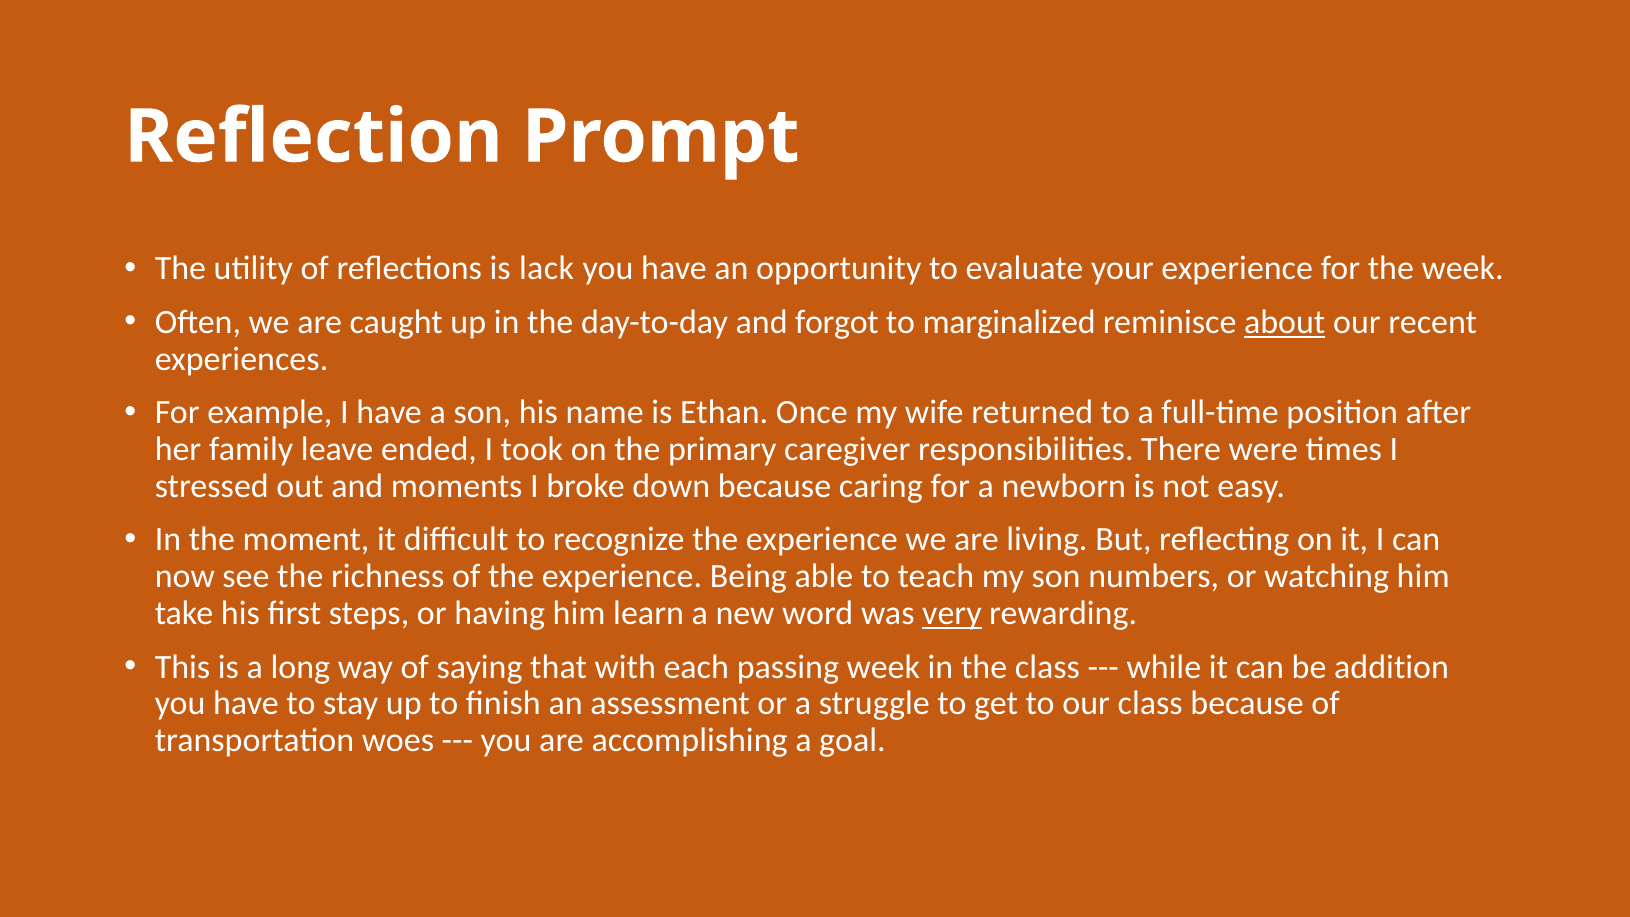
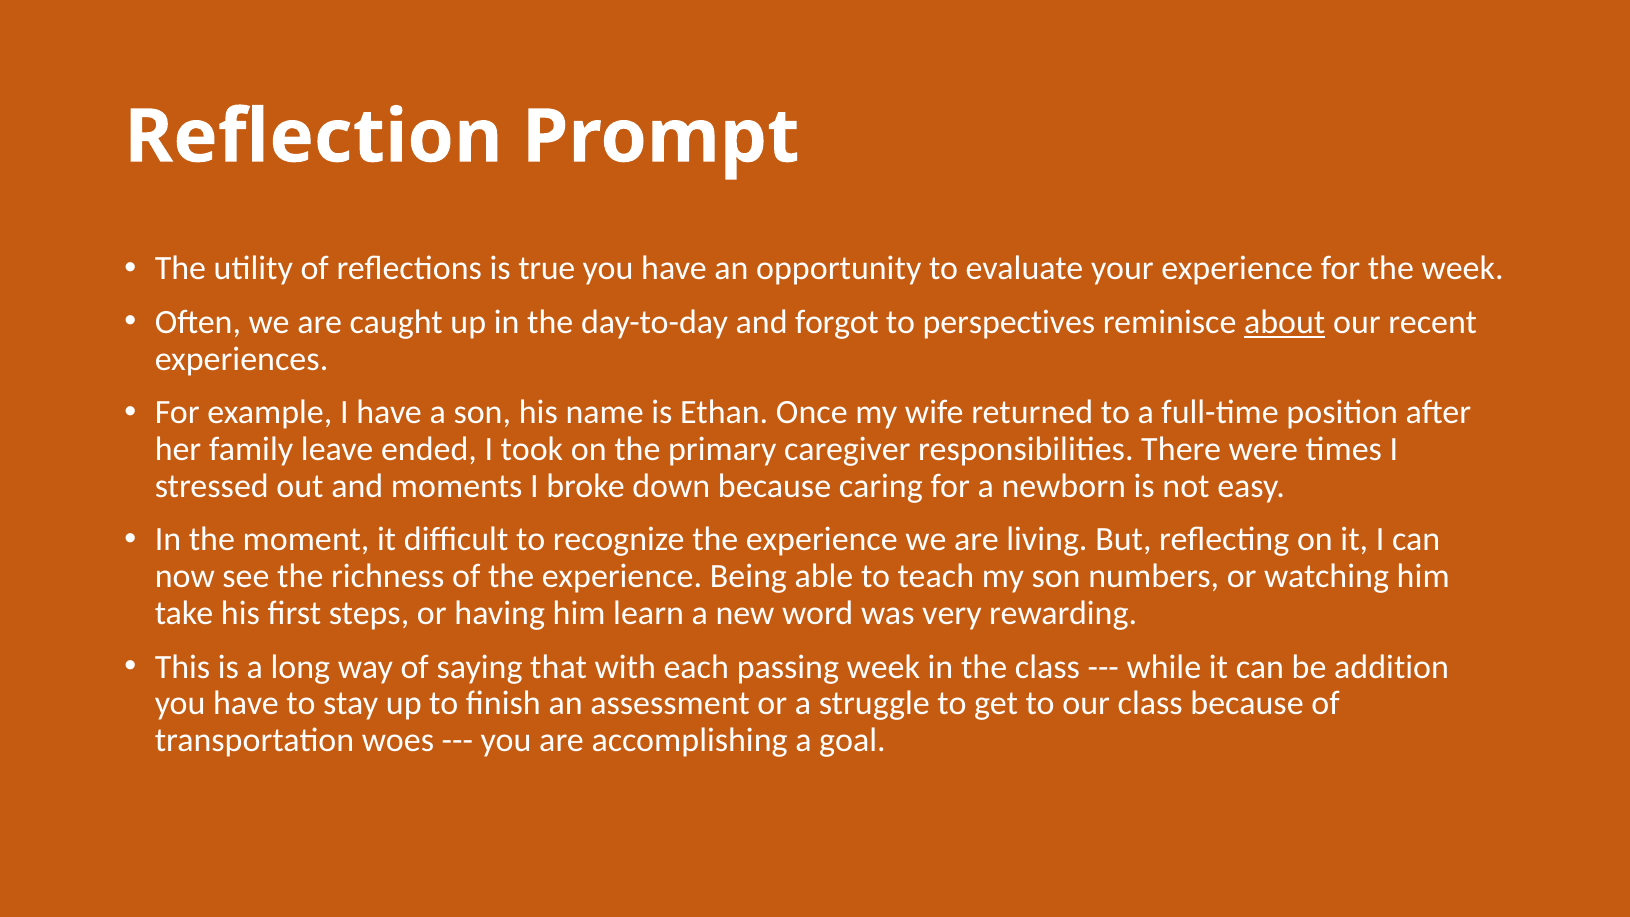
lack: lack -> true
marginalized: marginalized -> perspectives
very underline: present -> none
